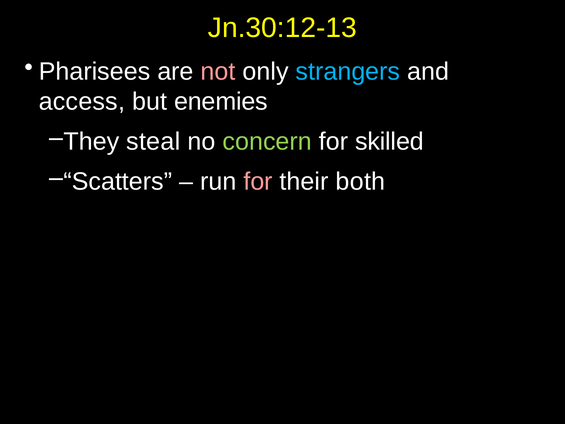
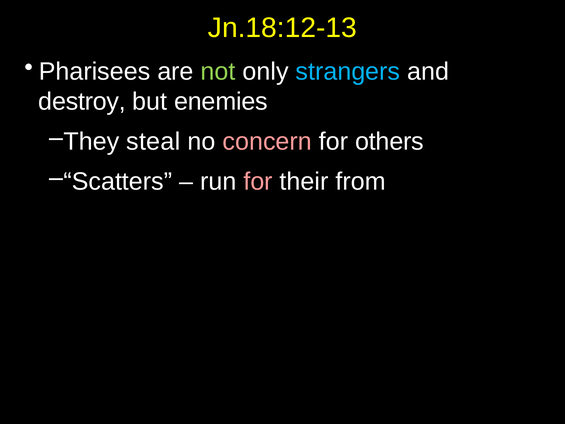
Jn.30:12-13: Jn.30:12-13 -> Jn.18:12-13
not colour: pink -> light green
access: access -> destroy
concern colour: light green -> pink
skilled: skilled -> others
both: both -> from
